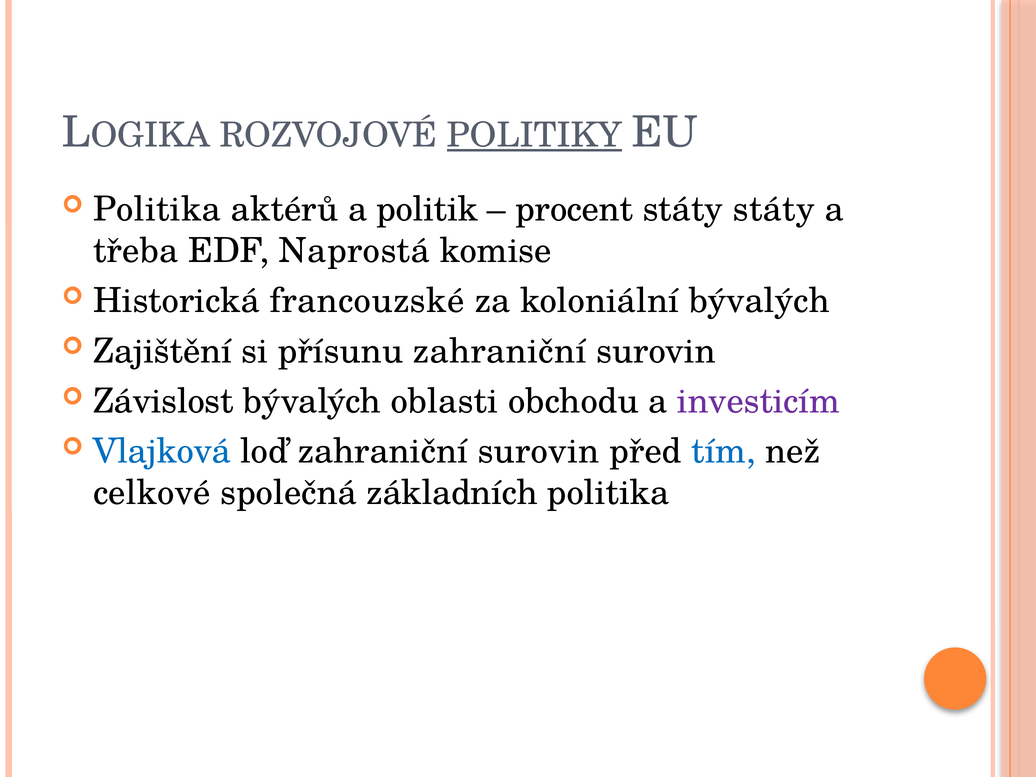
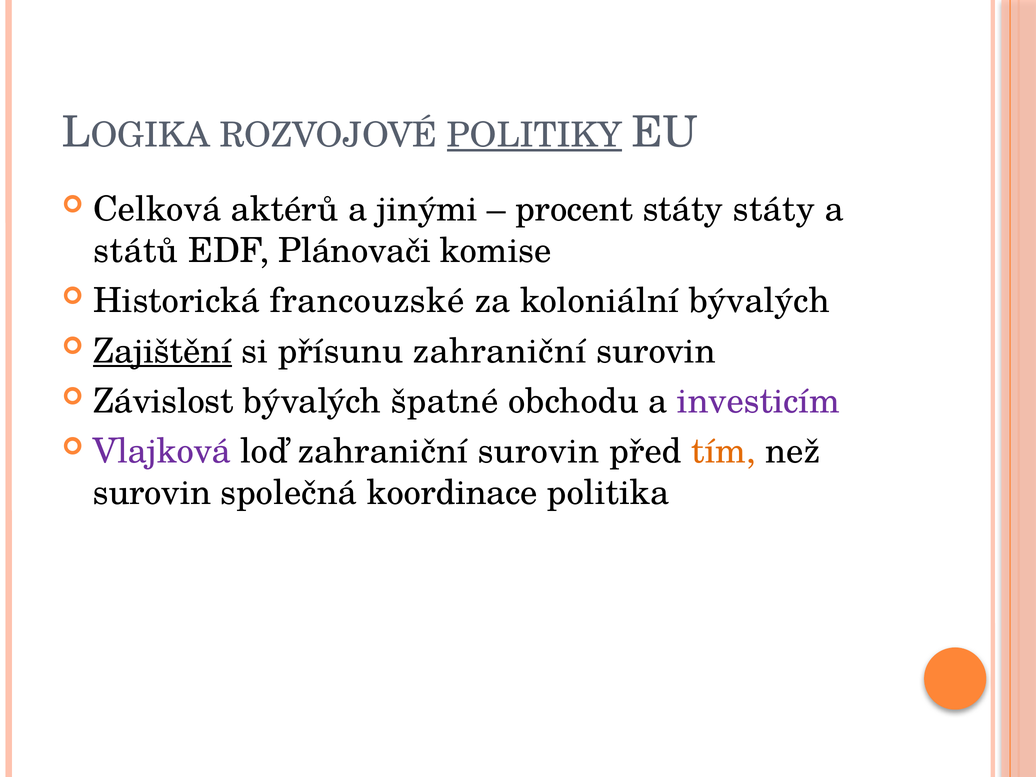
Politika at (157, 210): Politika -> Celková
politik: politik -> jinými
třeba: třeba -> států
Naprostá: Naprostá -> Plánovači
Zajištění underline: none -> present
oblasti: oblasti -> špatné
Vlajková colour: blue -> purple
tím colour: blue -> orange
celkové at (152, 493): celkové -> surovin
základních: základních -> koordinace
